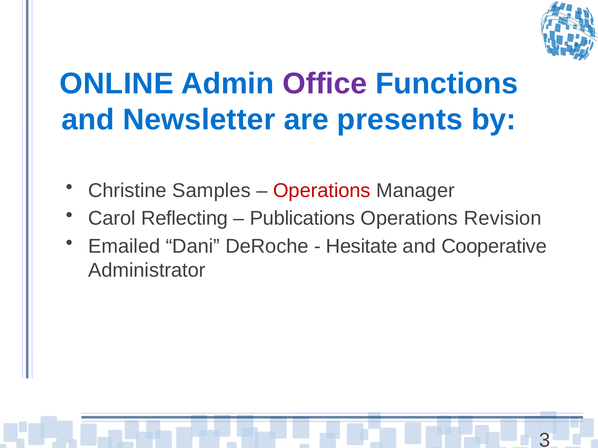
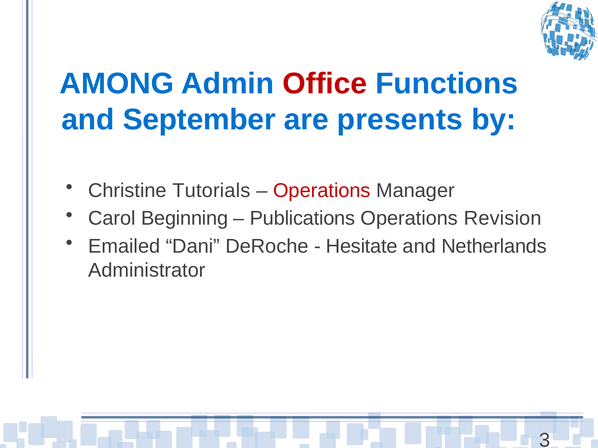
ONLINE: ONLINE -> AMONG
Office colour: purple -> red
Newsletter: Newsletter -> September
Samples: Samples -> Tutorials
Reflecting: Reflecting -> Beginning
Cooperative: Cooperative -> Netherlands
